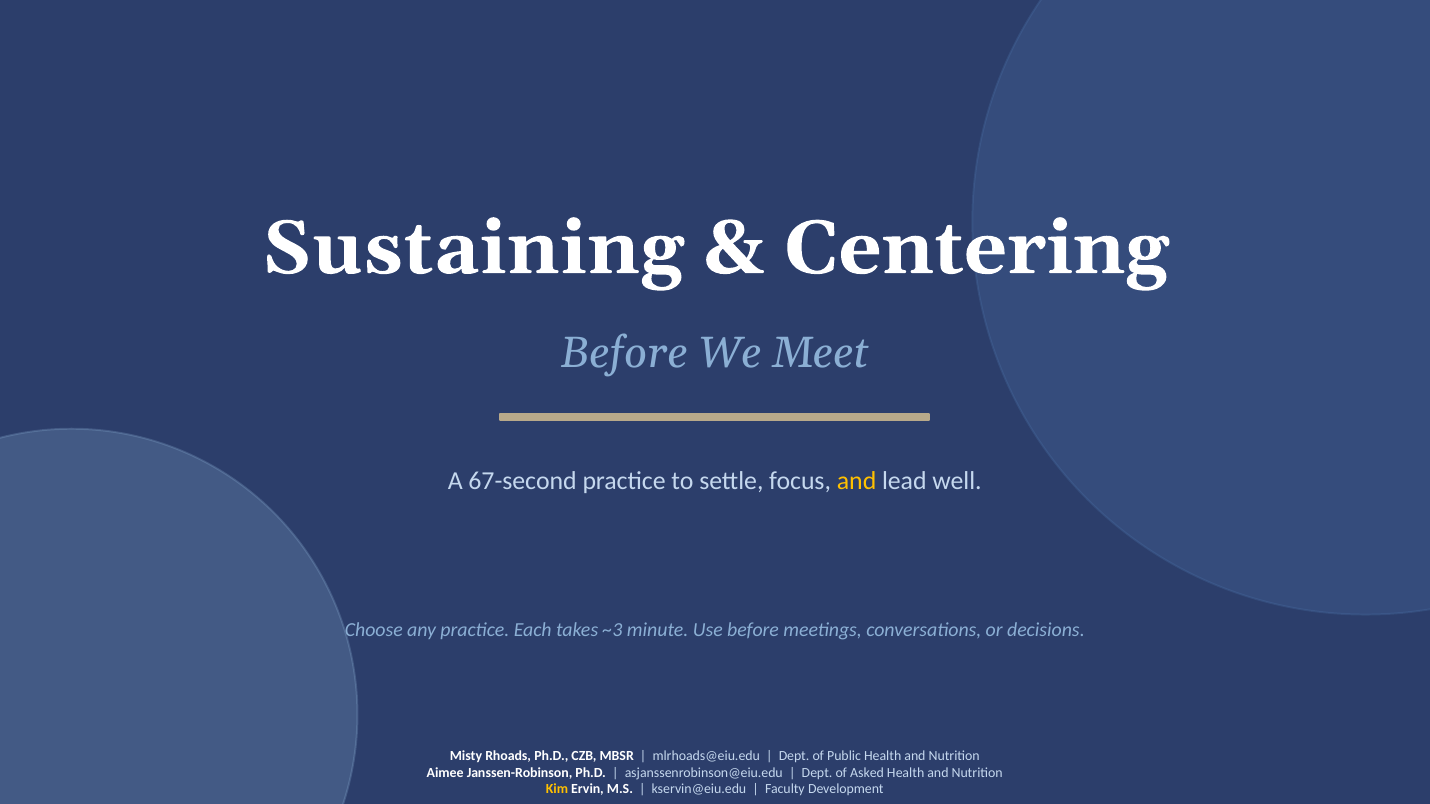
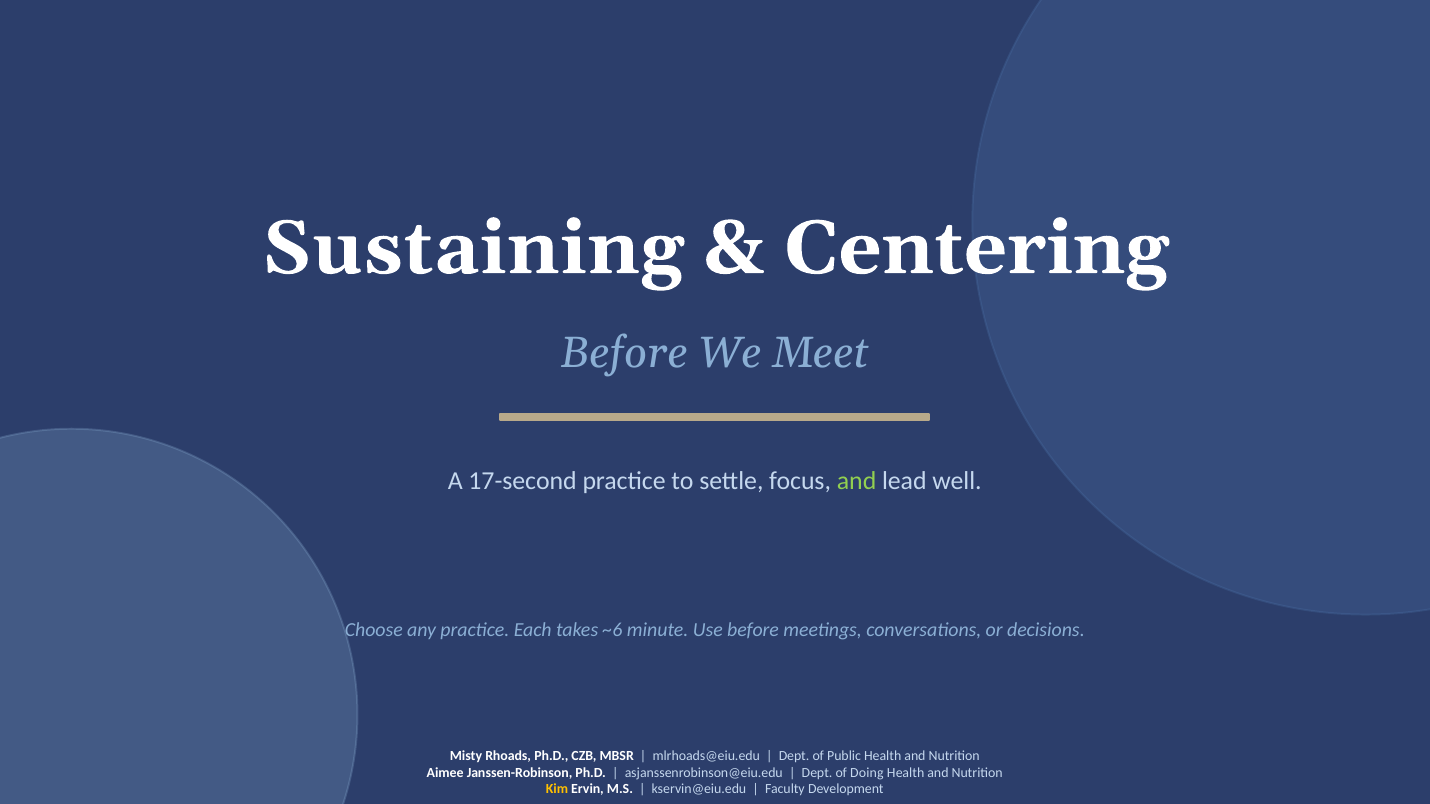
67-second: 67-second -> 17-second
and at (857, 481) colour: yellow -> light green
~3: ~3 -> ~6
Asked: Asked -> Doing
